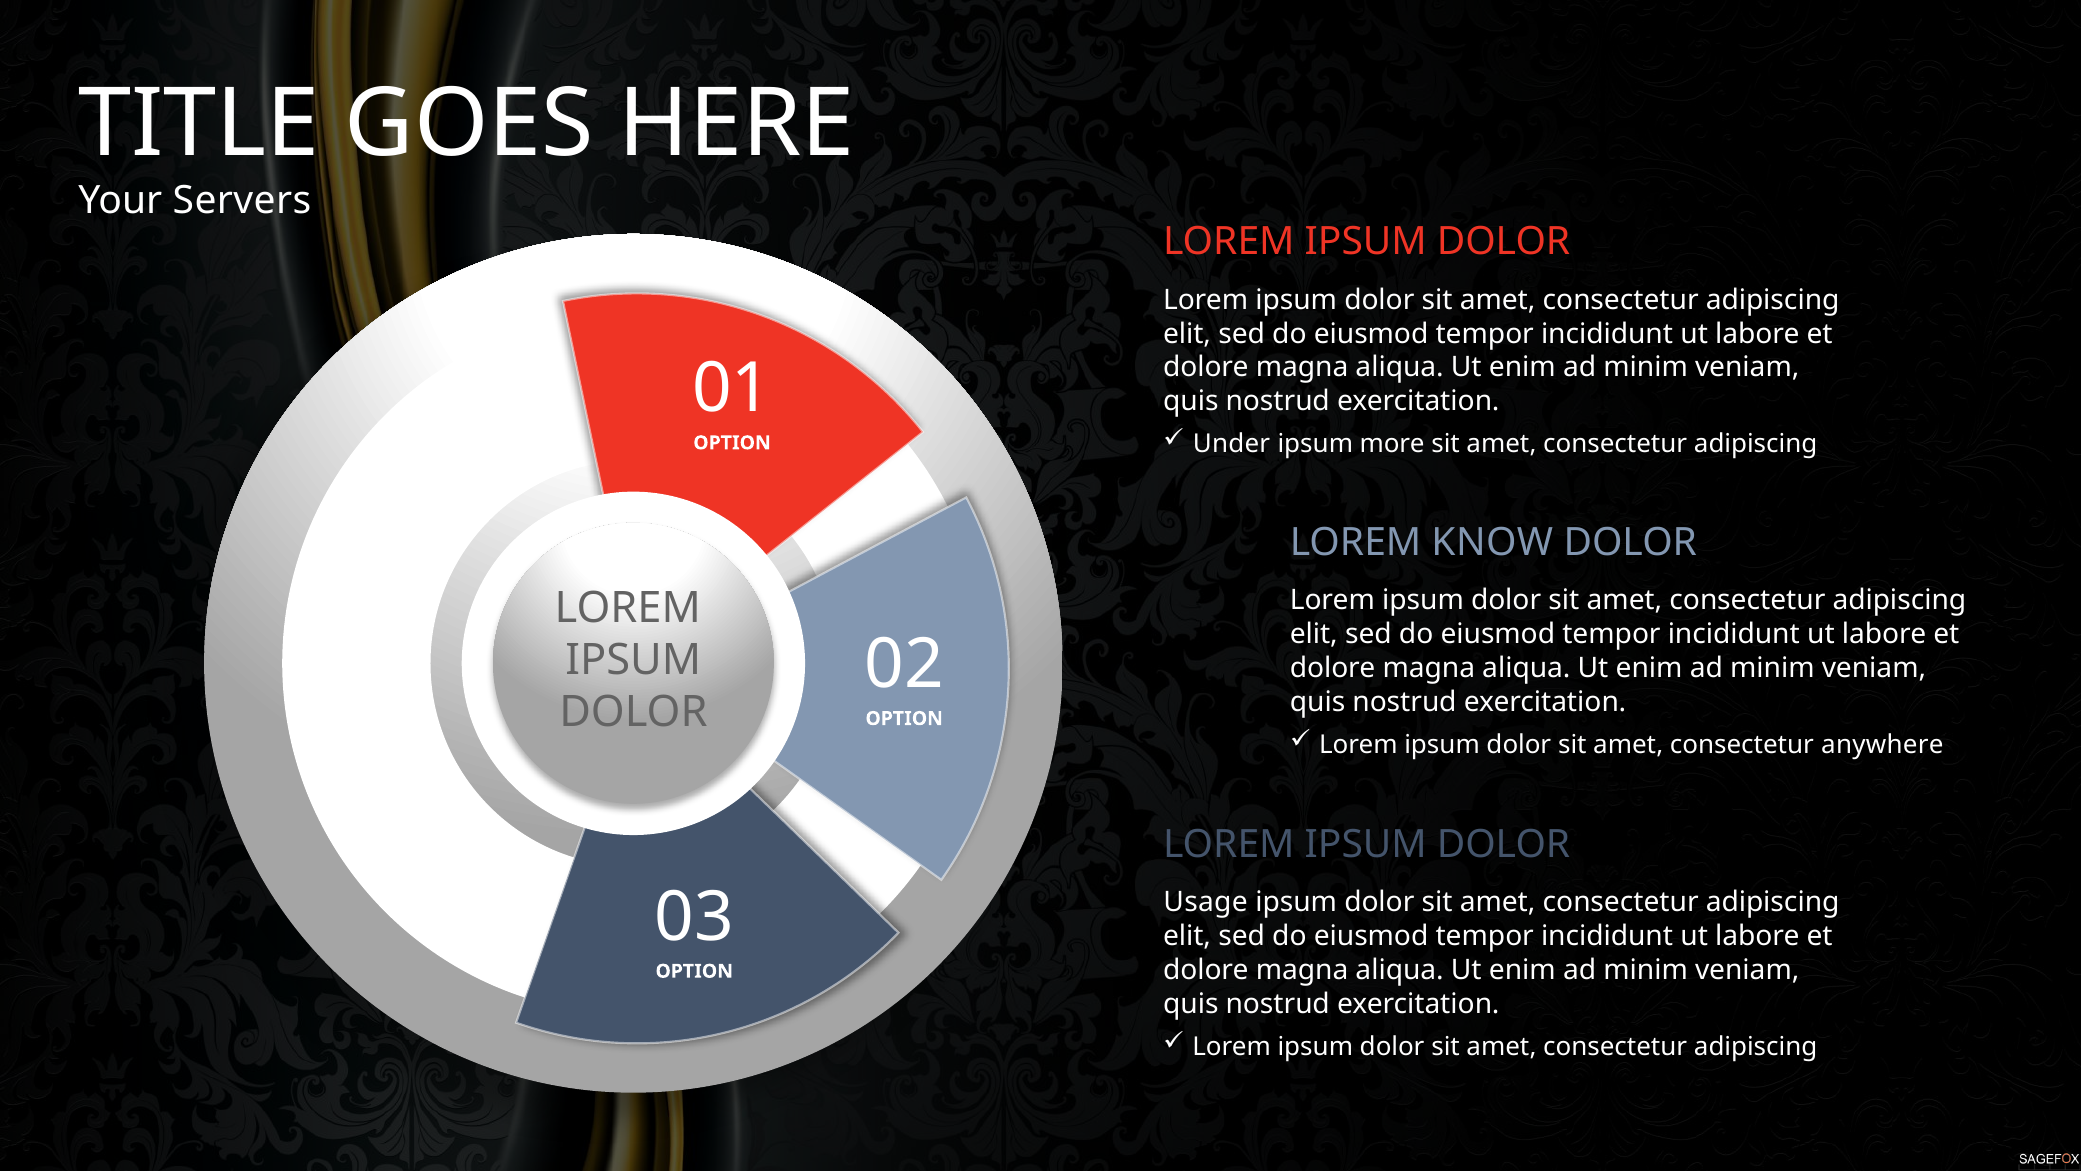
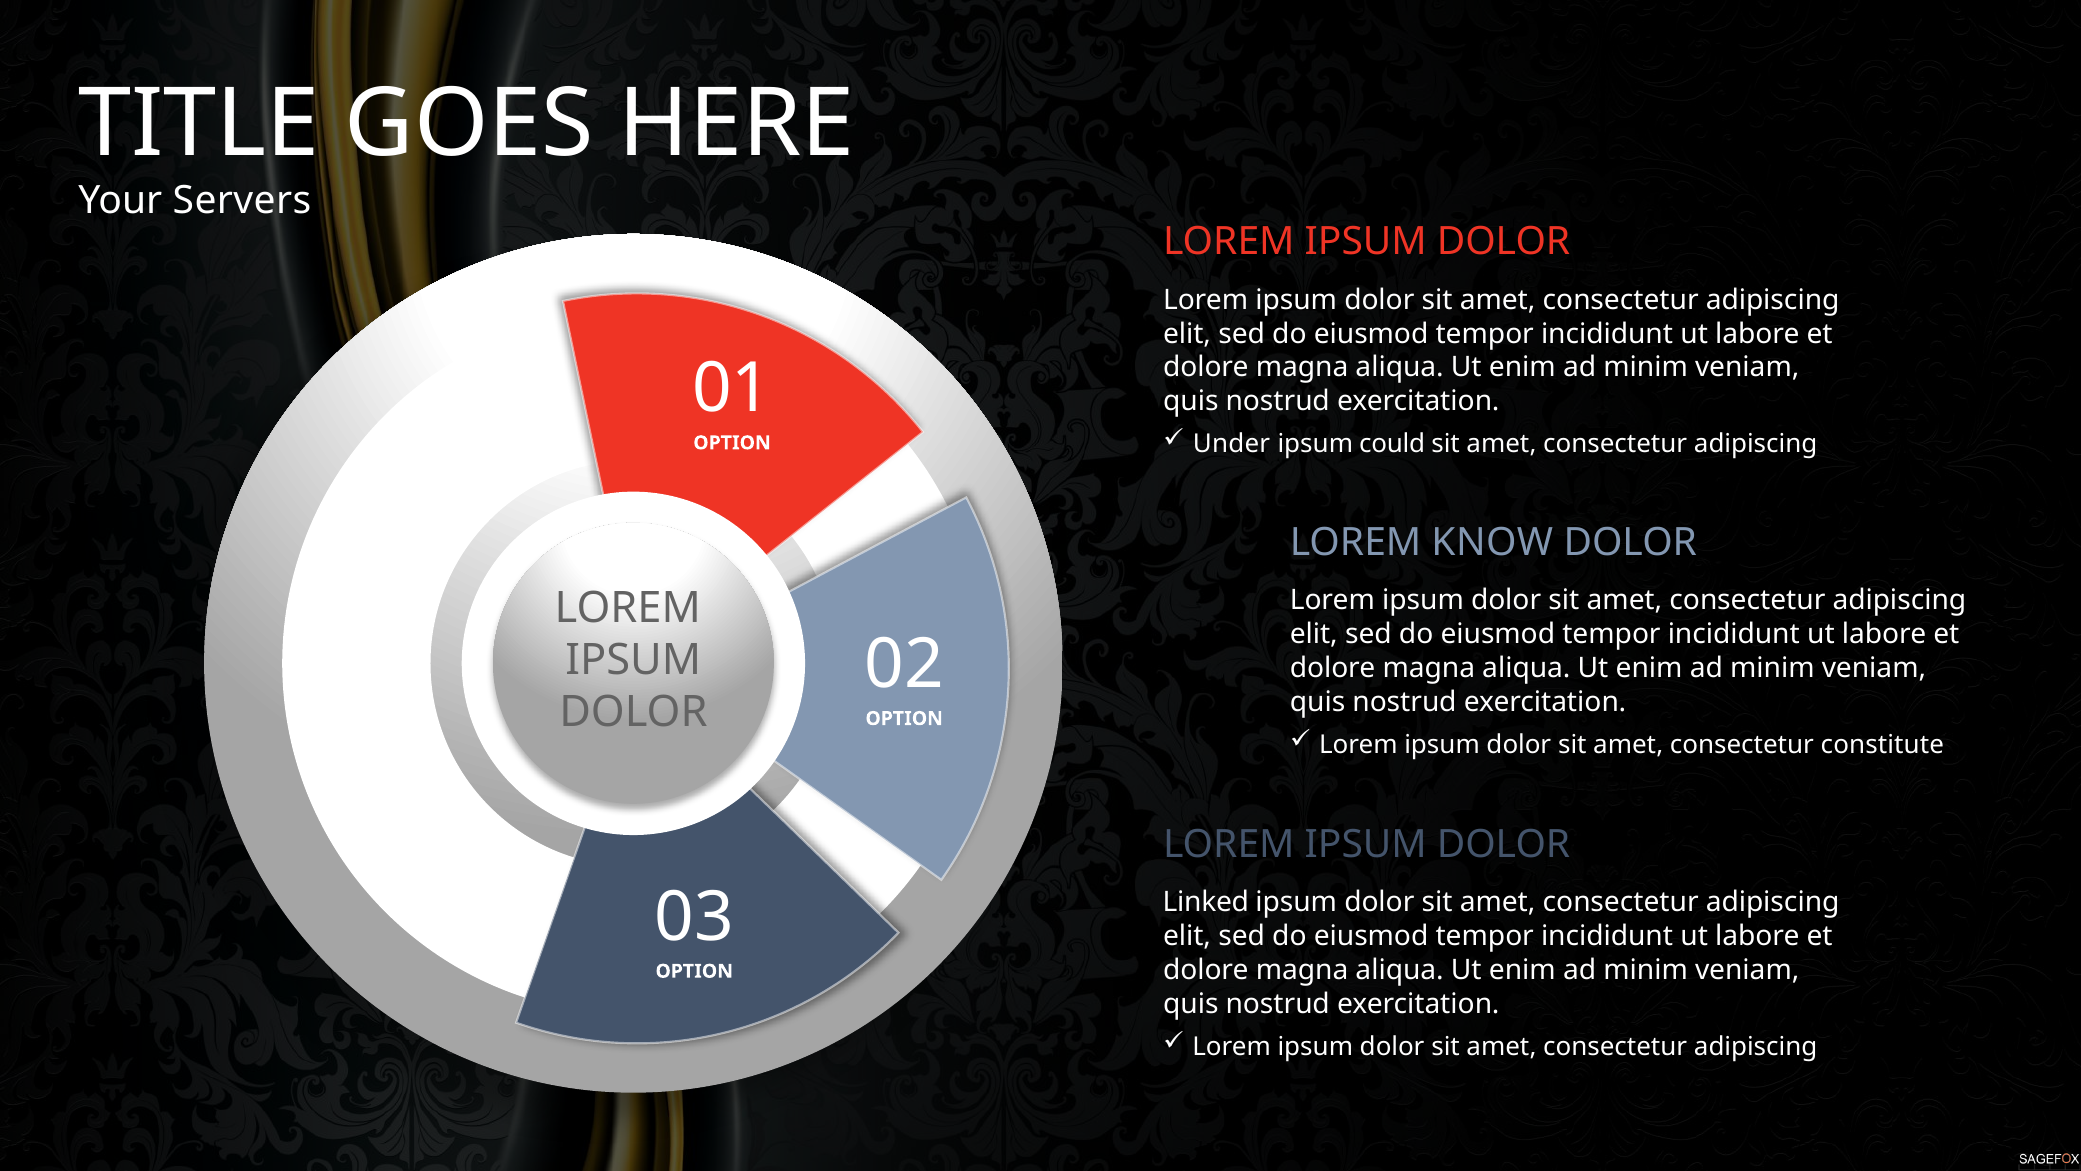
more: more -> could
anywhere: anywhere -> constitute
Usage: Usage -> Linked
